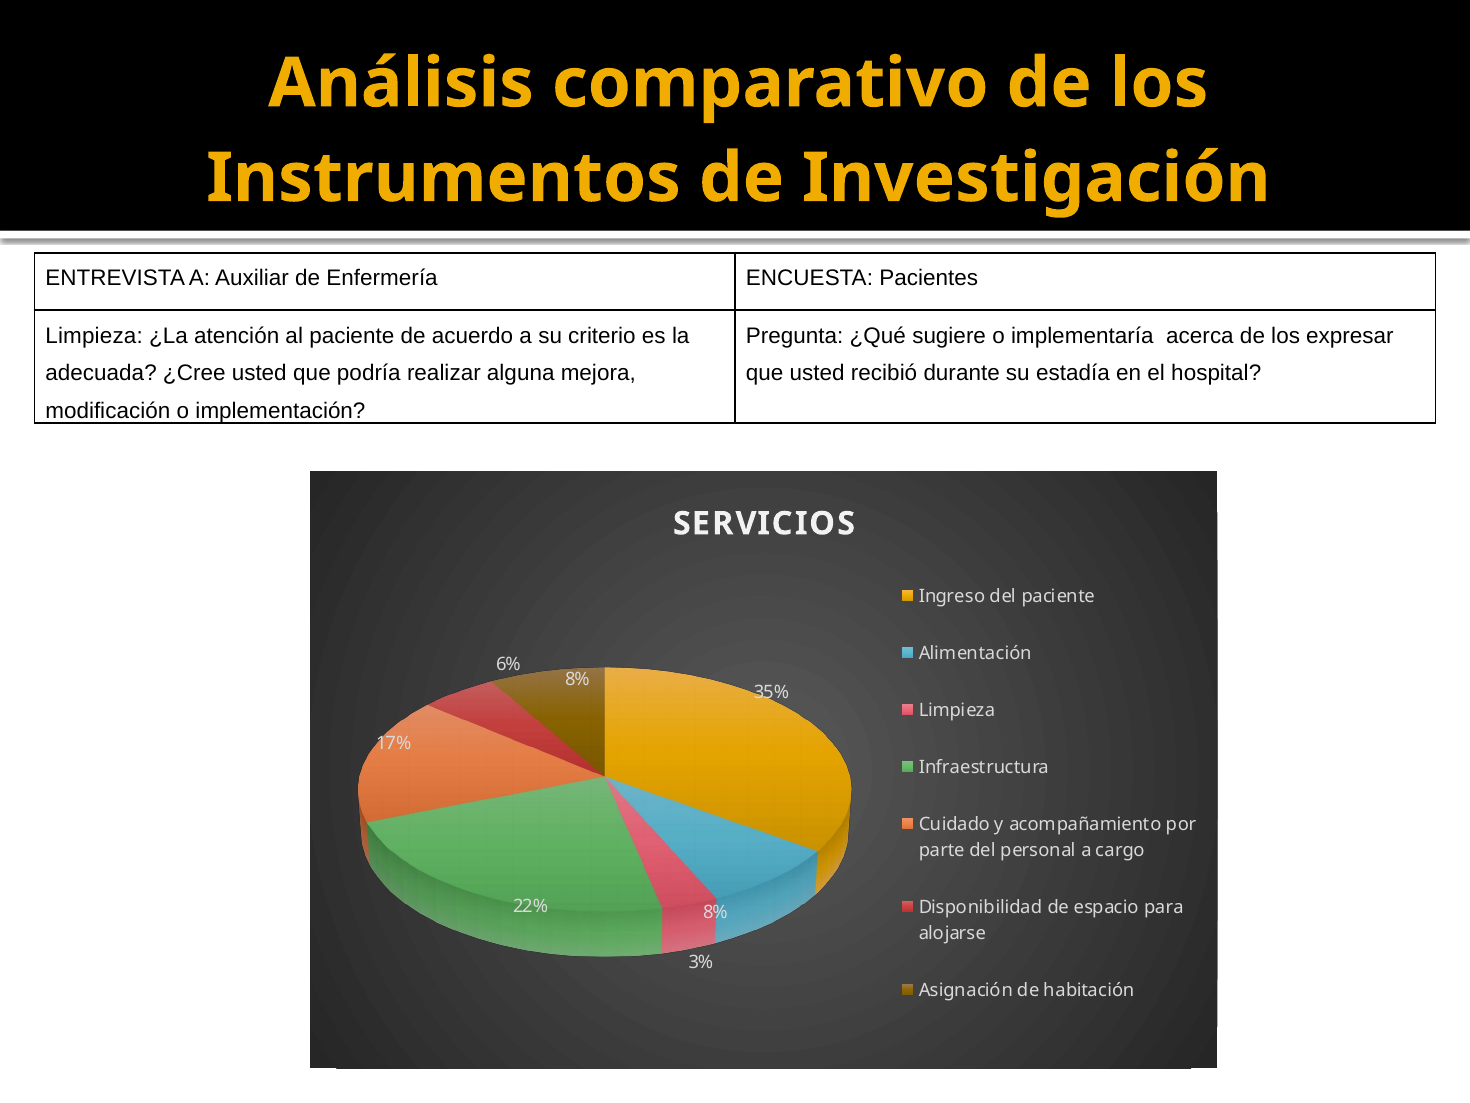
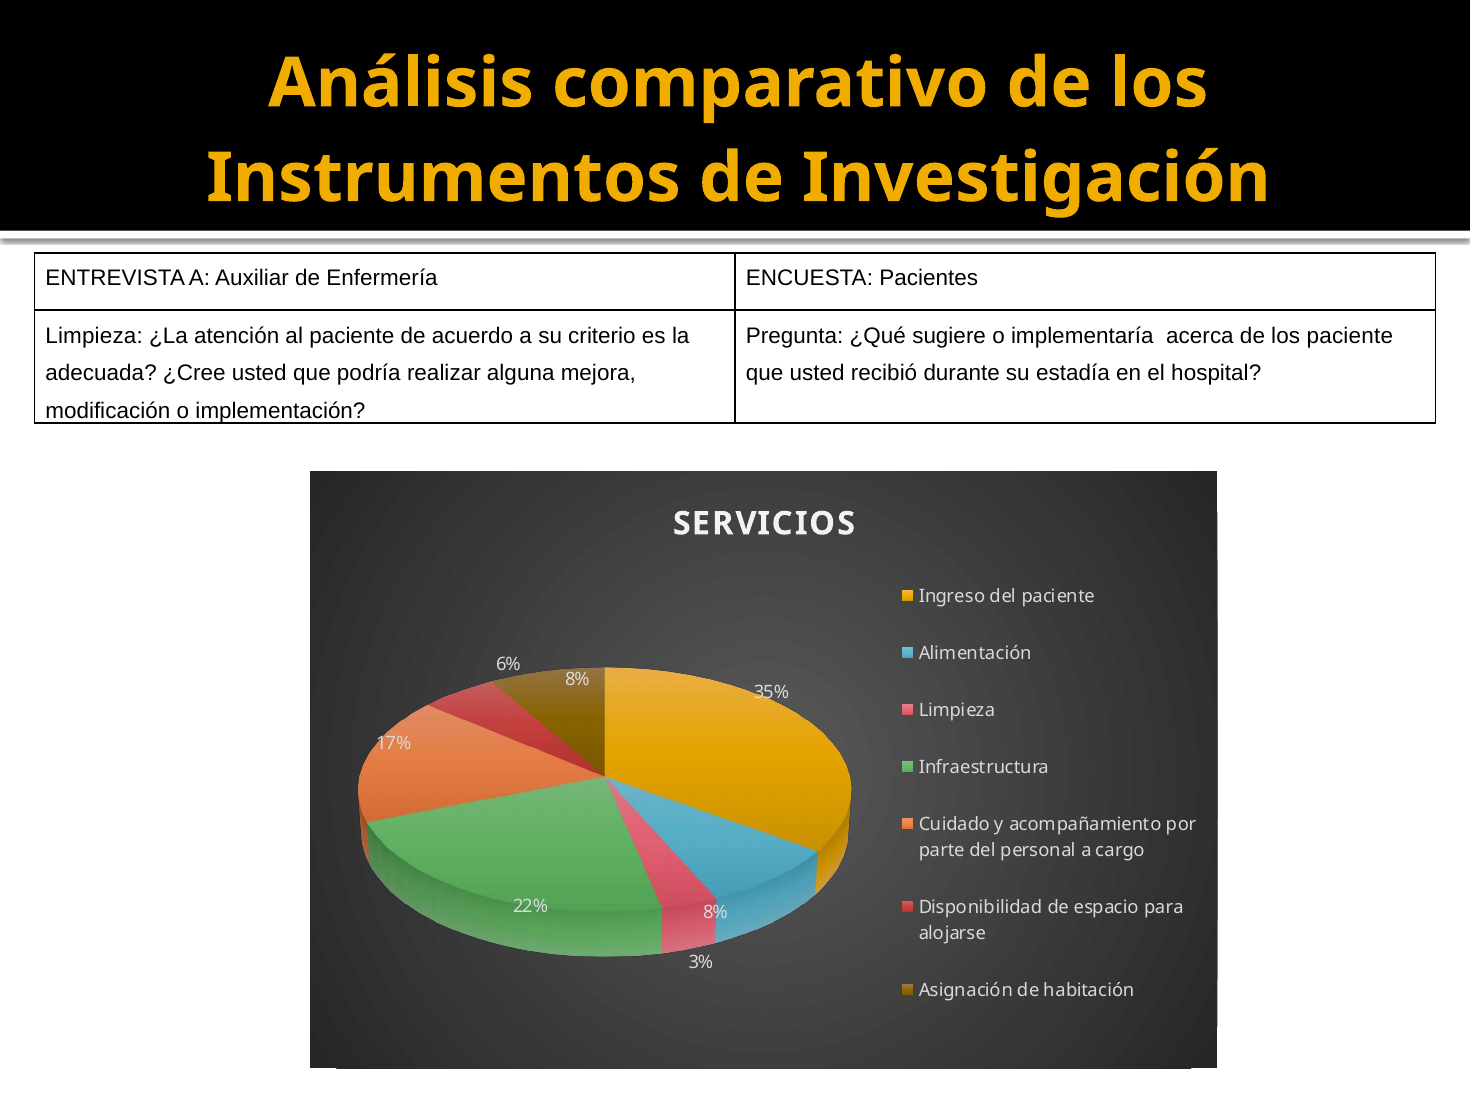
expresar at (1350, 335): expresar -> paciente
